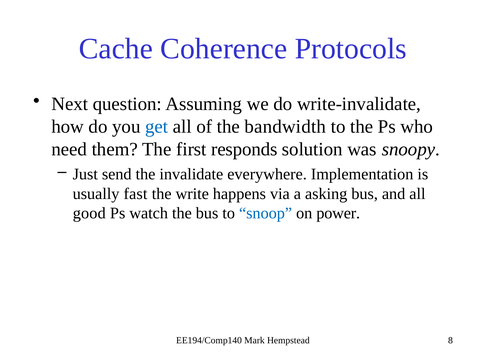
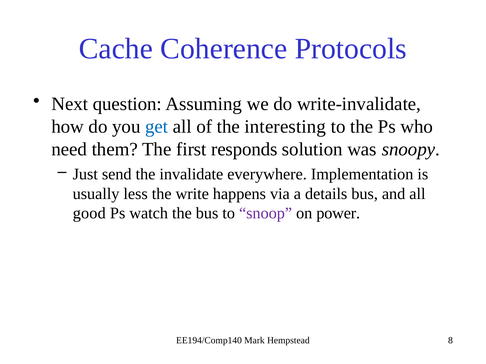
bandwidth: bandwidth -> interesting
fast: fast -> less
asking: asking -> details
snoop colour: blue -> purple
